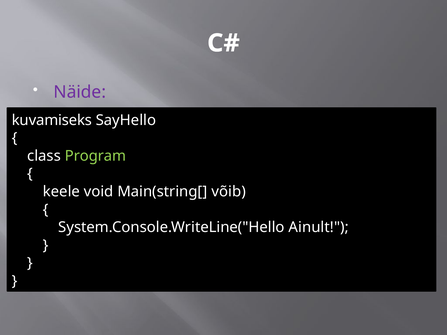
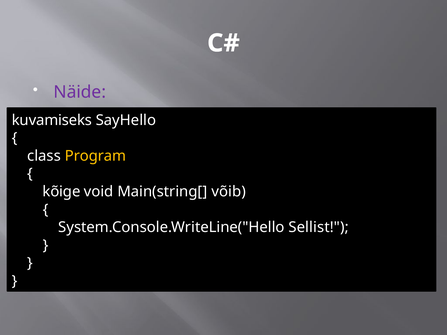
Program colour: light green -> yellow
keele: keele -> kõige
Ainult: Ainult -> Sellist
